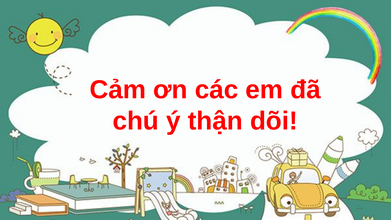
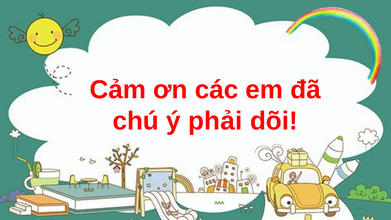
thận: thận -> phải
